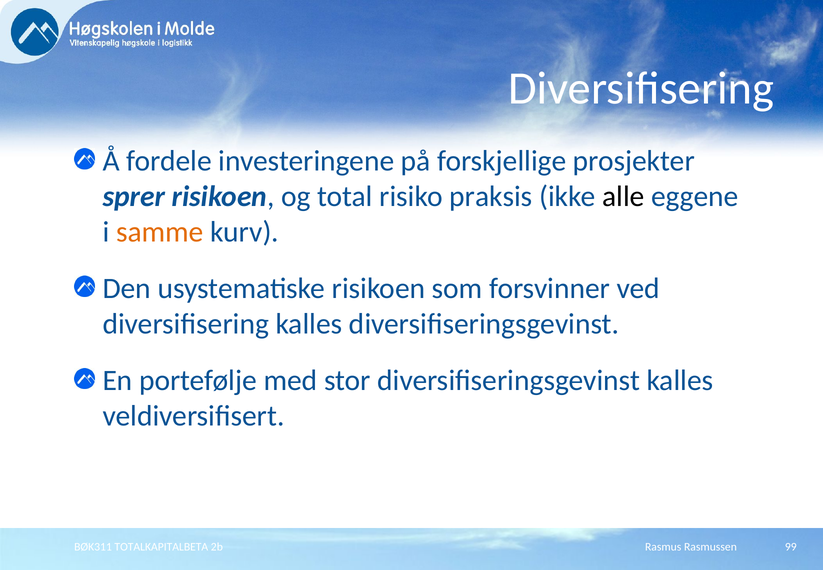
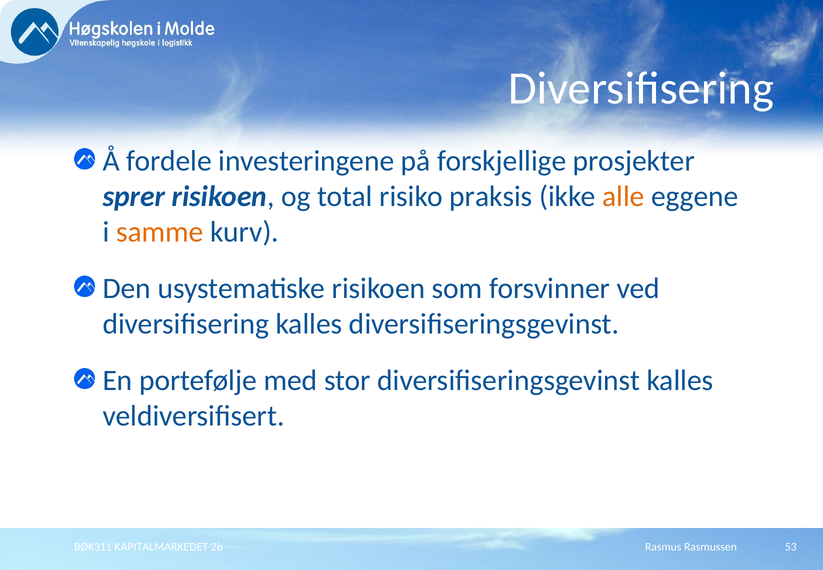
alle colour: black -> orange
TOTALKAPITALBETA: TOTALKAPITALBETA -> KAPITALMARKEDET
99: 99 -> 53
